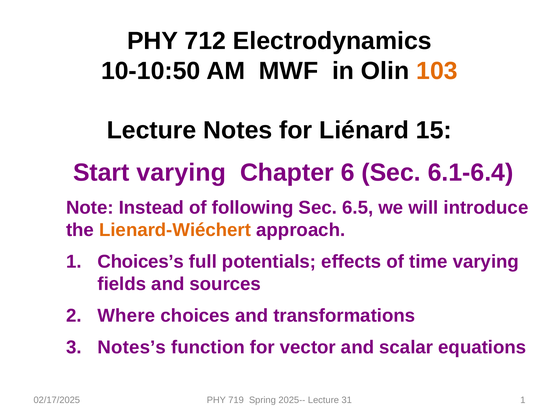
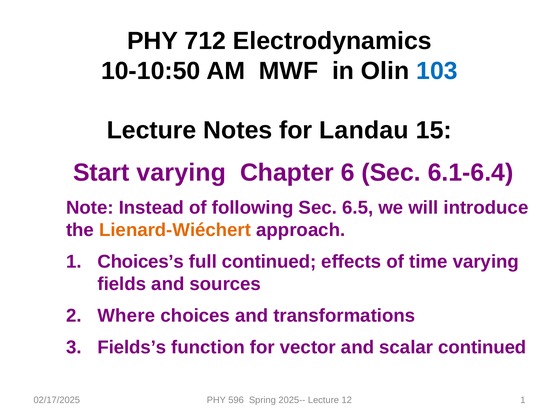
103 colour: orange -> blue
Liénard: Liénard -> Landau
full potentials: potentials -> continued
Notes’s: Notes’s -> Fields’s
scalar equations: equations -> continued
719: 719 -> 596
31: 31 -> 12
